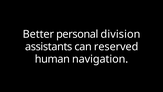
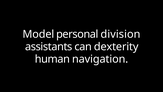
Better: Better -> Model
reserved: reserved -> dexterity
